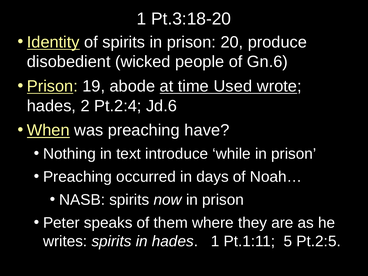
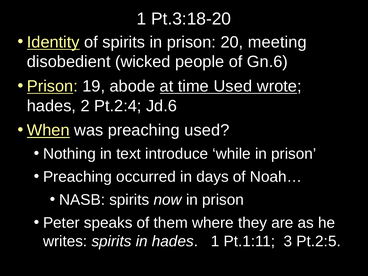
produce: produce -> meeting
preaching have: have -> used
5: 5 -> 3
